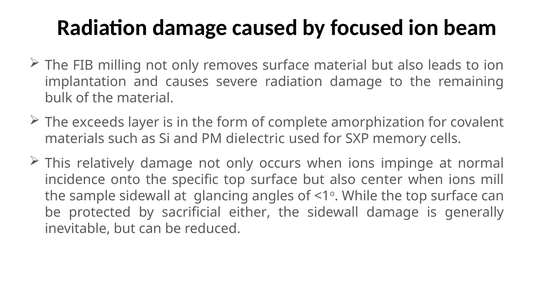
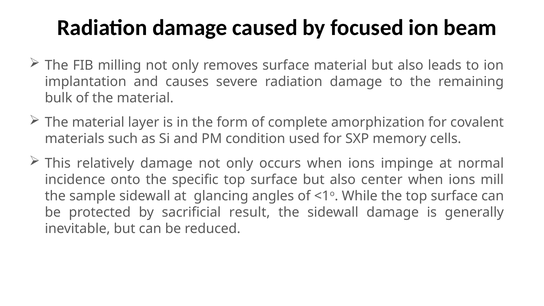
exceeds at (98, 122): exceeds -> material
dielectric: dielectric -> condition
either: either -> result
